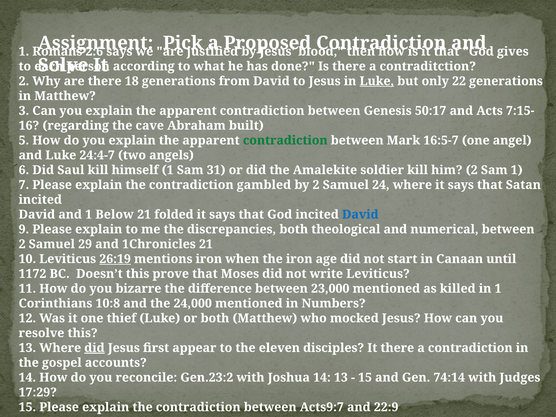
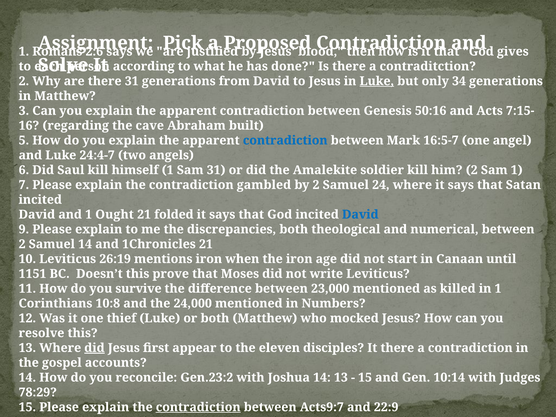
there 18: 18 -> 31
22: 22 -> 34
50:17: 50:17 -> 50:16
contradiction at (285, 140) colour: green -> blue
Below: Below -> Ought
Samuel 29: 29 -> 14
26:19 underline: present -> none
1172: 1172 -> 1151
bizarre: bizarre -> survive
74:14: 74:14 -> 10:14
17:29: 17:29 -> 78:29
contradiction at (198, 407) underline: none -> present
